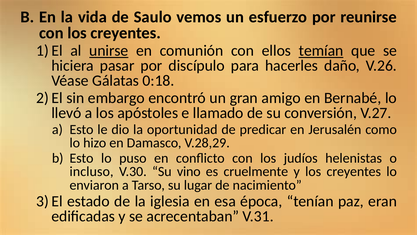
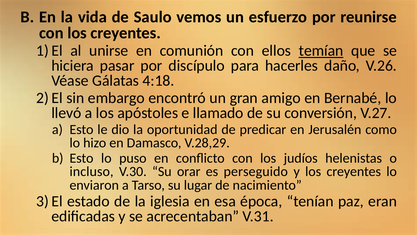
unirse underline: present -> none
0:18: 0:18 -> 4:18
vino: vino -> orar
cruelmente: cruelmente -> perseguido
